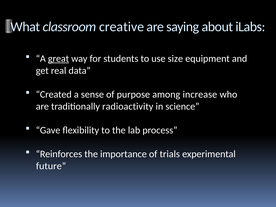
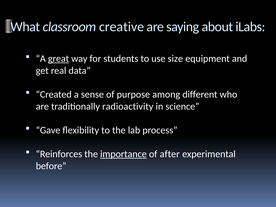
increase: increase -> different
importance underline: none -> present
trials: trials -> after
future: future -> before
